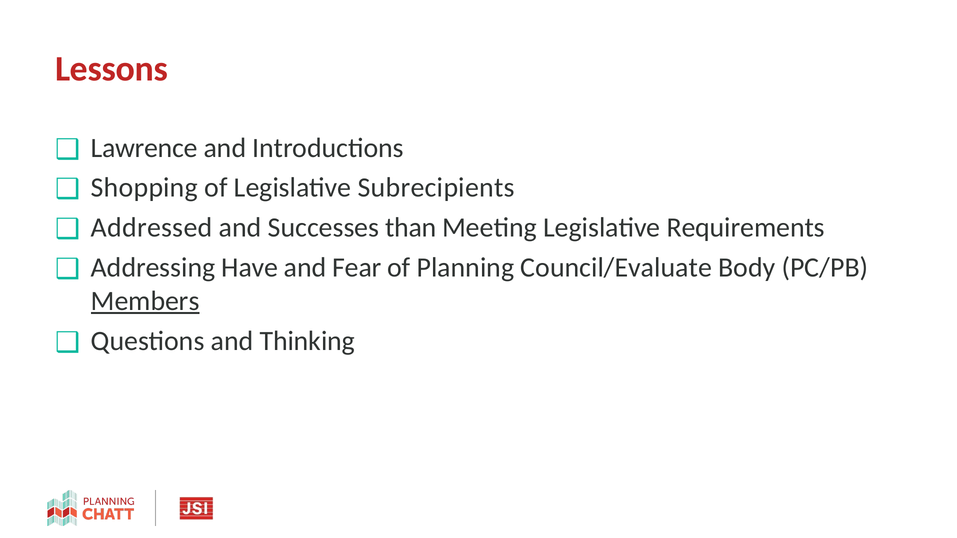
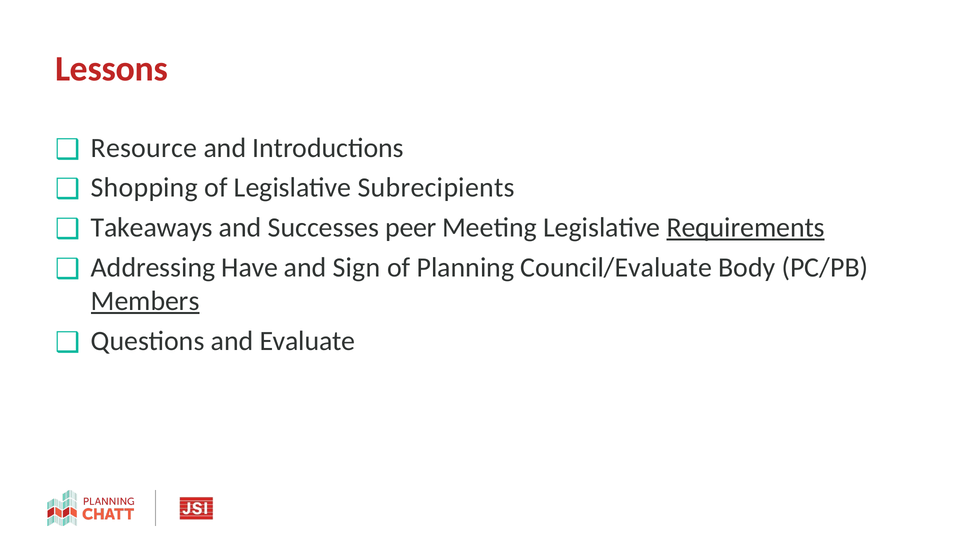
Lawrence: Lawrence -> Resource
Addressed: Addressed -> Takeaways
than: than -> peer
Requirements underline: none -> present
Fear: Fear -> Sign
Thinking: Thinking -> Evaluate
